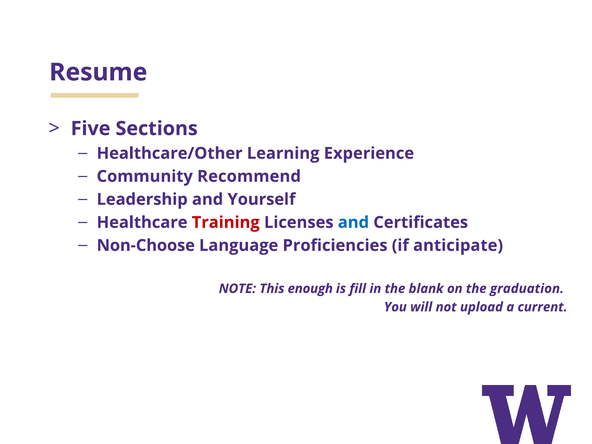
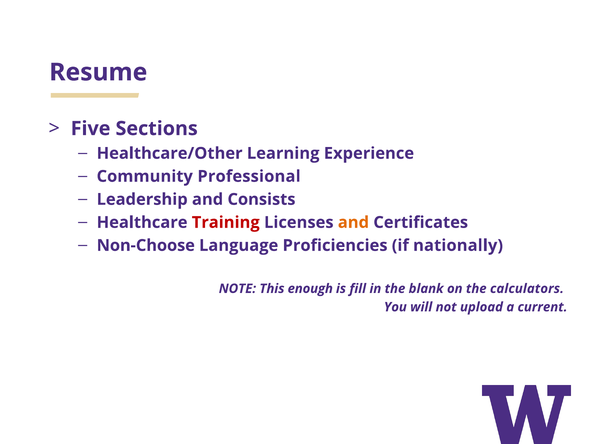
Recommend: Recommend -> Professional
Yourself: Yourself -> Consists
and at (353, 222) colour: blue -> orange
anticipate: anticipate -> nationally
graduation: graduation -> calculators
